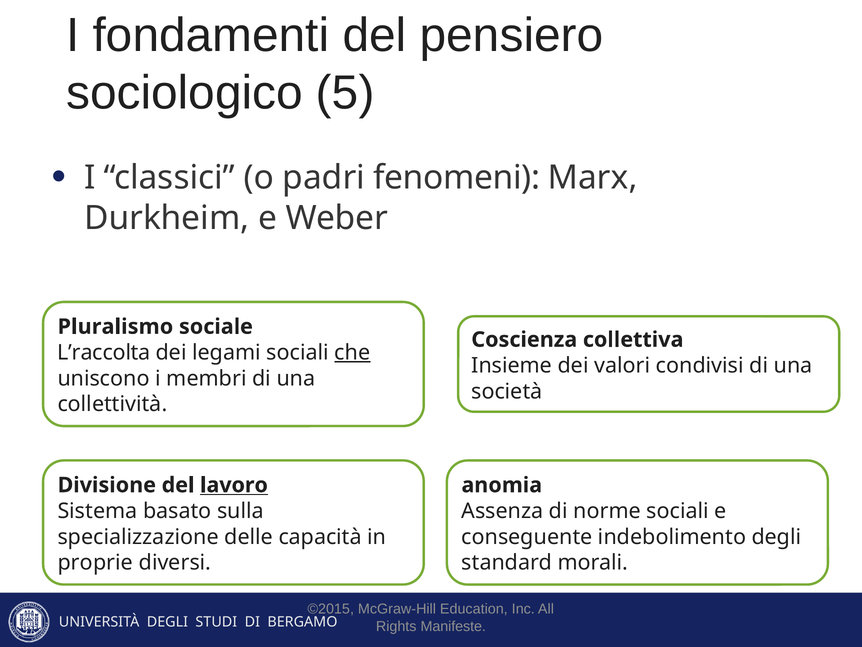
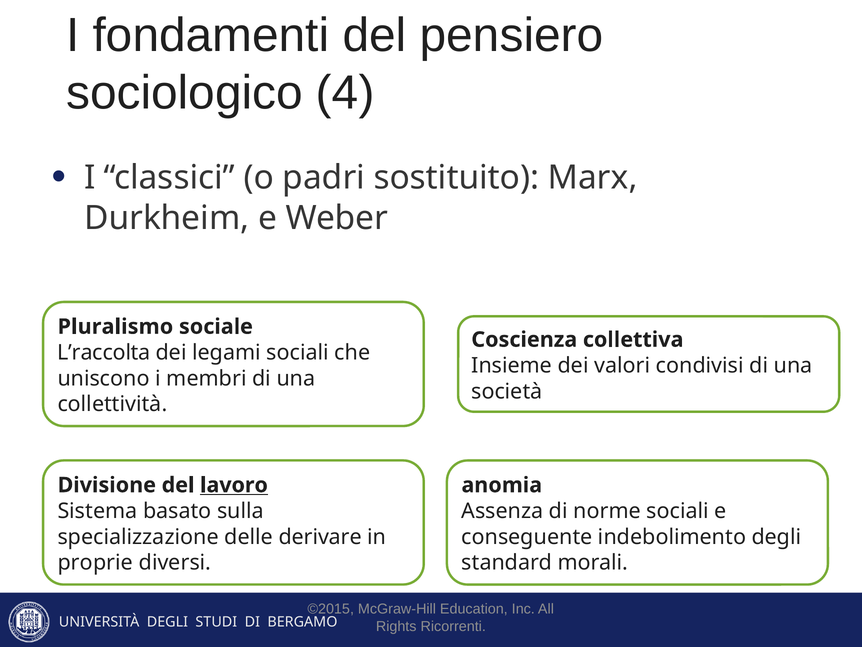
5: 5 -> 4
fenomeni: fenomeni -> sostituito
che underline: present -> none
capacità: capacità -> derivare
Manifeste: Manifeste -> Ricorrenti
